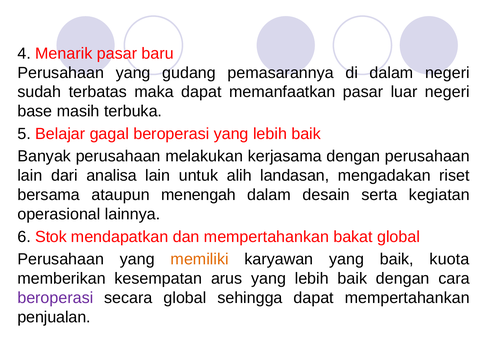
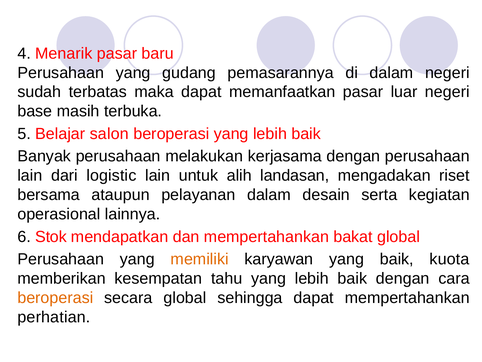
gagal: gagal -> salon
analisa: analisa -> logistic
menengah: menengah -> pelayanan
arus: arus -> tahu
beroperasi at (55, 298) colour: purple -> orange
penjualan: penjualan -> perhatian
